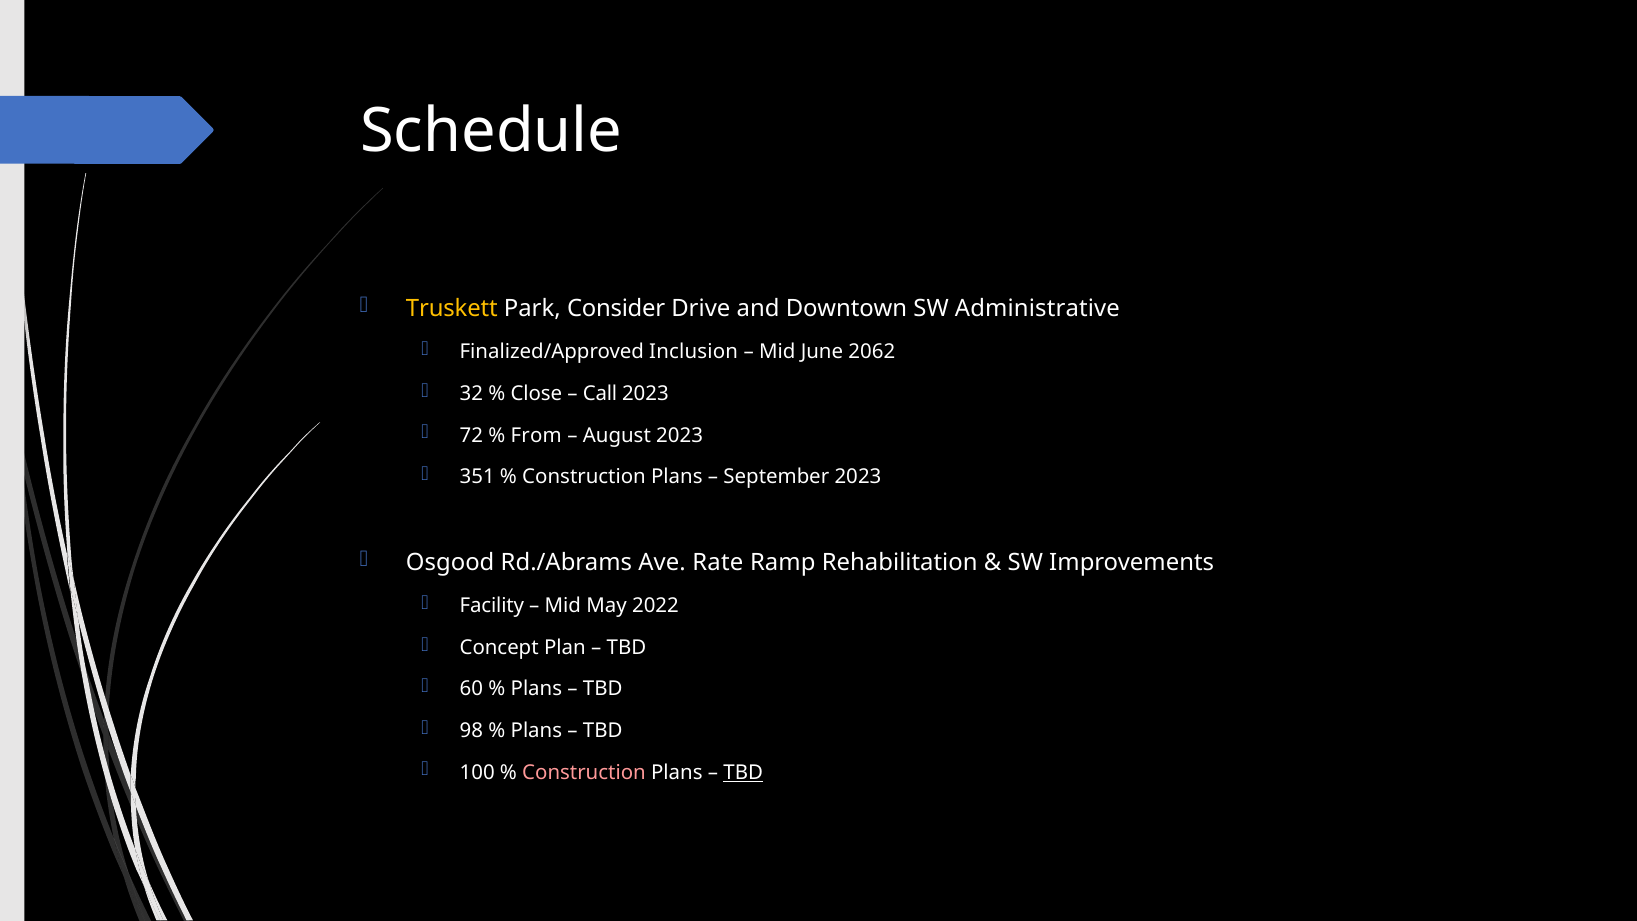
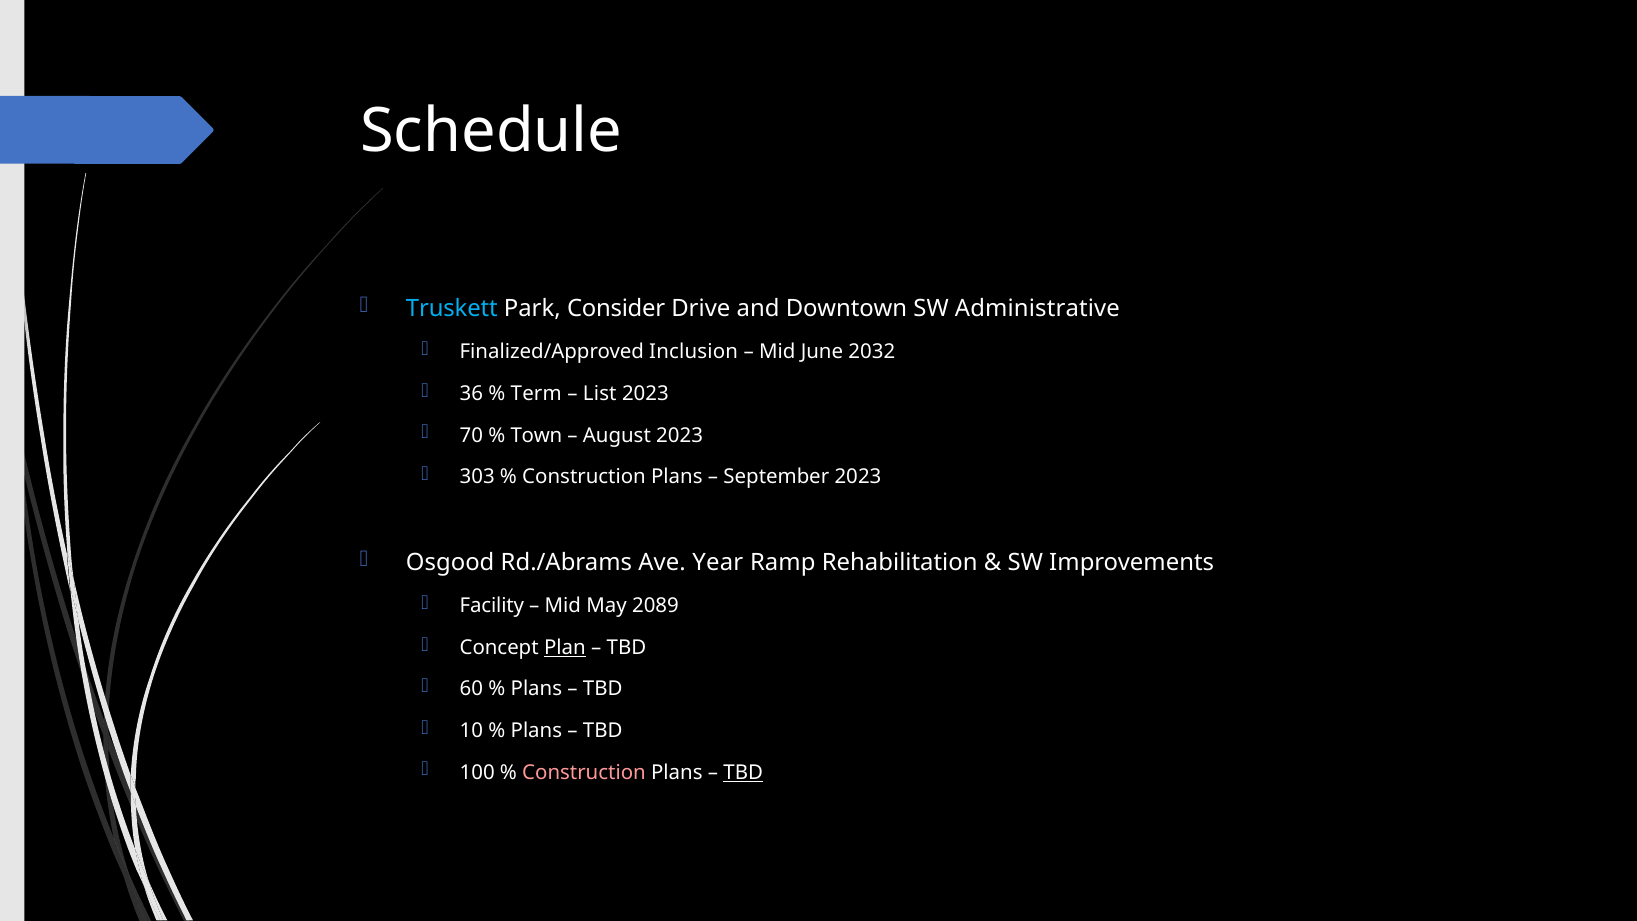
Truskett colour: yellow -> light blue
2062: 2062 -> 2032
32: 32 -> 36
Close: Close -> Term
Call: Call -> List
72: 72 -> 70
From: From -> Town
351: 351 -> 303
Rate: Rate -> Year
2022: 2022 -> 2089
Plan underline: none -> present
98: 98 -> 10
